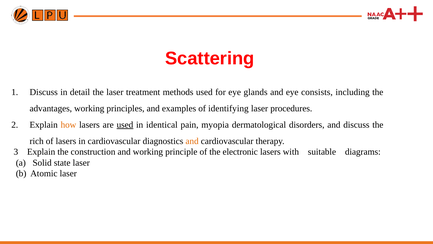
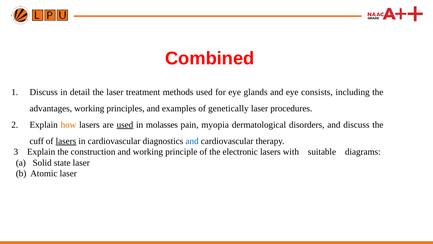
Scattering: Scattering -> Combined
identifying: identifying -> genetically
identical: identical -> molasses
rich: rich -> cuff
lasers at (66, 141) underline: none -> present
and at (192, 141) colour: orange -> blue
